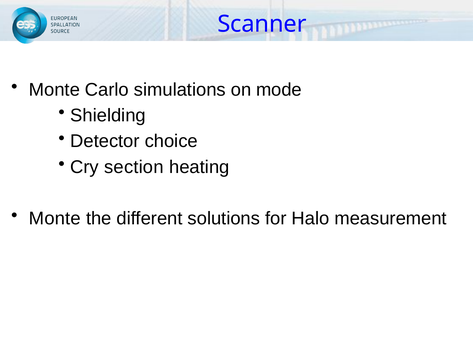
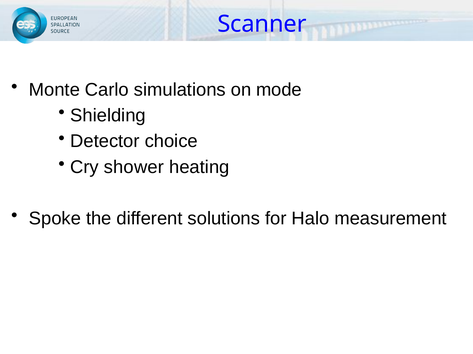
section: section -> shower
Monte at (55, 219): Monte -> Spoke
